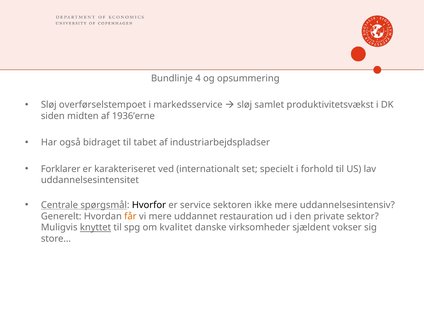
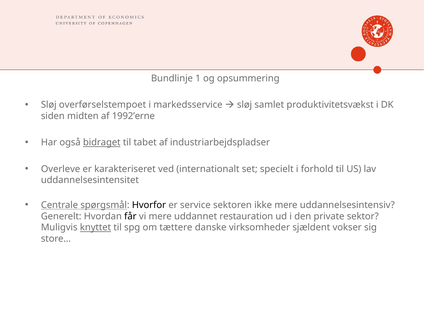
4: 4 -> 1
1936’erne: 1936’erne -> 1992’erne
bidraget underline: none -> present
Forklarer: Forklarer -> Overleve
får colour: orange -> black
kvalitet: kvalitet -> tættere
